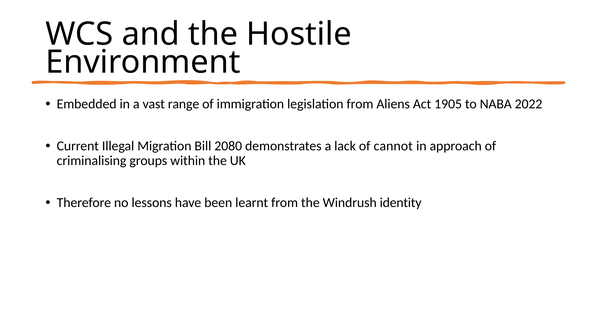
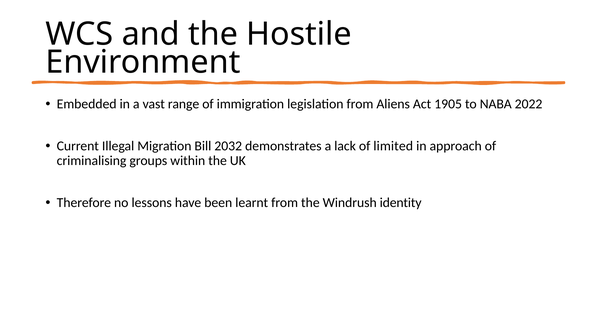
2080: 2080 -> 2032
cannot: cannot -> limited
